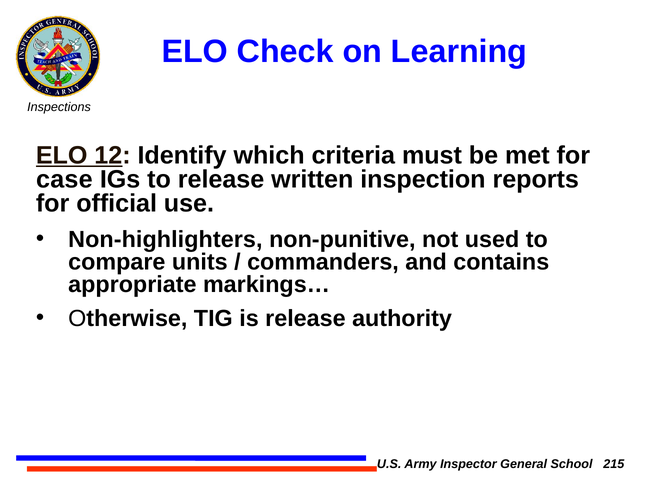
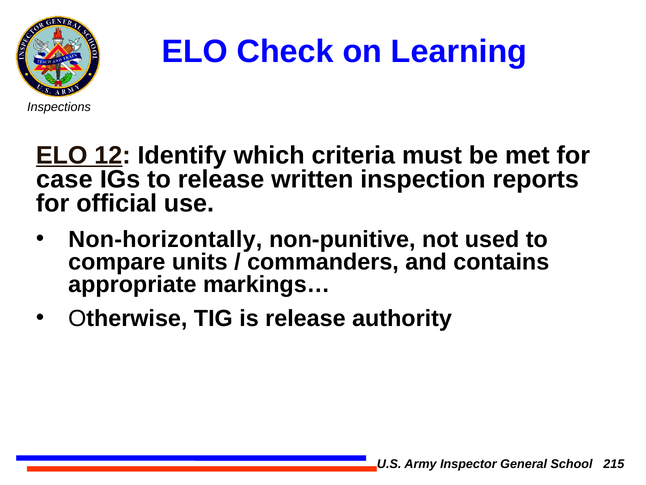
Non-highlighters: Non-highlighters -> Non-horizontally
